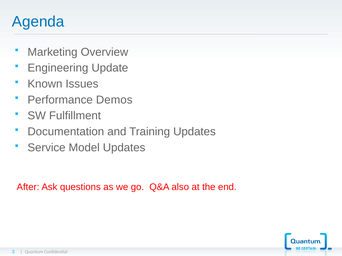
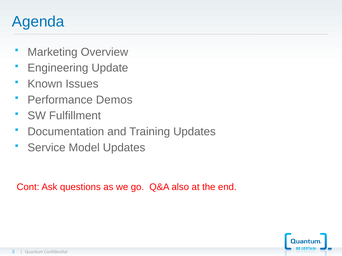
After: After -> Cont
